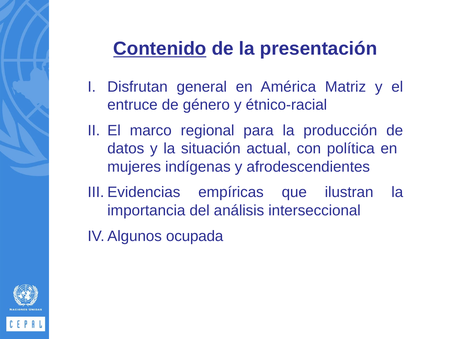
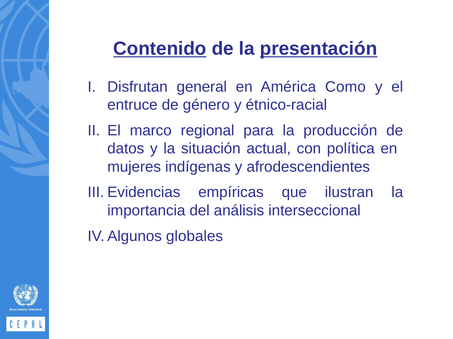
presentación underline: none -> present
Matriz: Matriz -> Como
ocupada: ocupada -> globales
